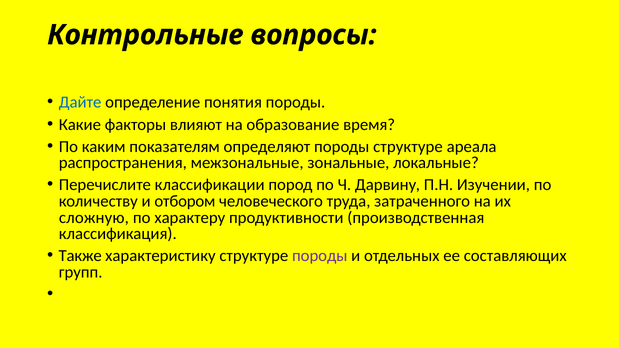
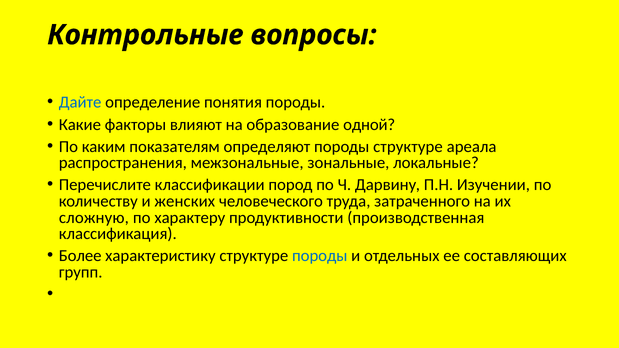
время: время -> одной
отбором: отбором -> женских
Также: Также -> Более
породы at (320, 256) colour: purple -> blue
